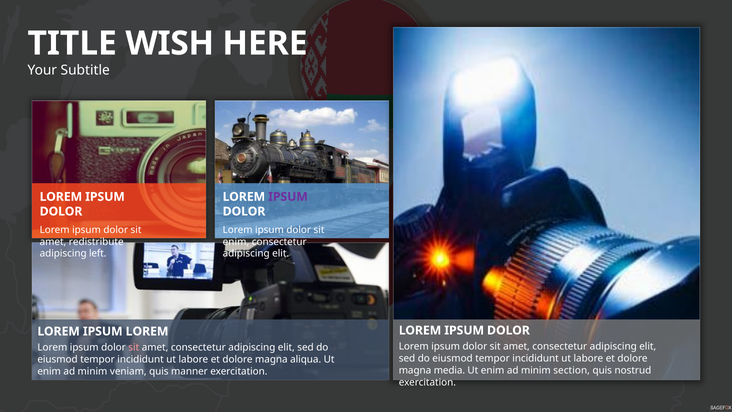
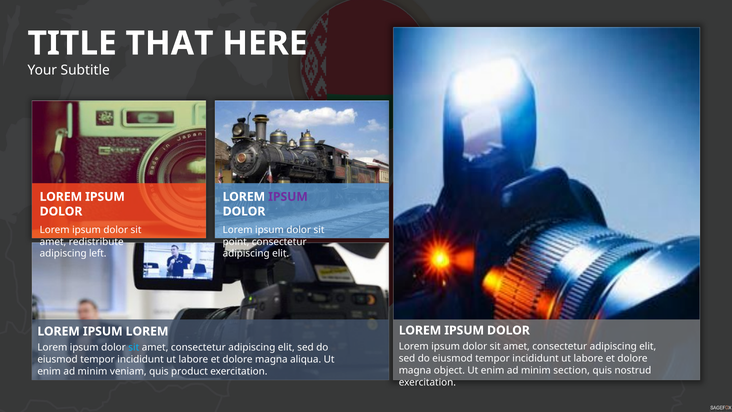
WISH: WISH -> THAT
enim at (236, 242): enim -> point
sit at (134, 347) colour: pink -> light blue
media: media -> object
manner: manner -> product
